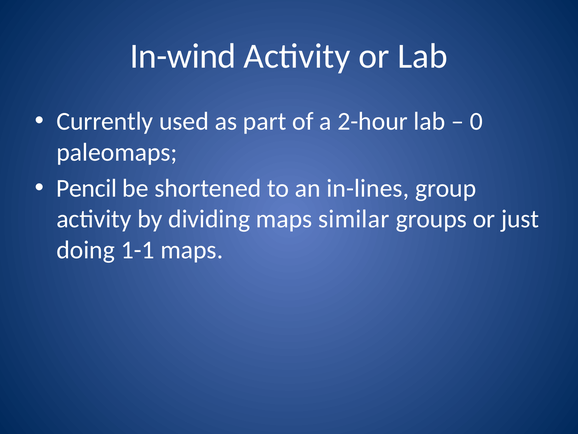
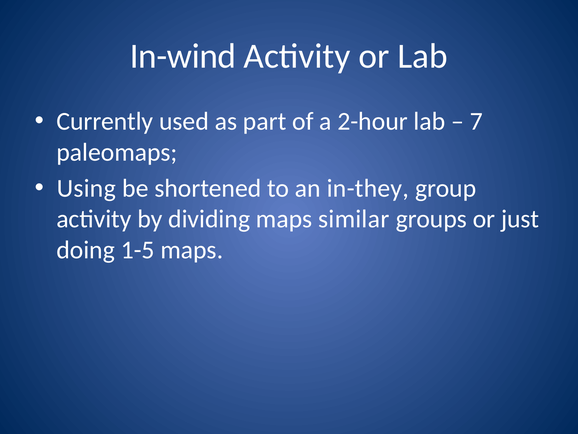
0: 0 -> 7
Pencil: Pencil -> Using
in-lines: in-lines -> in-they
1-1: 1-1 -> 1-5
